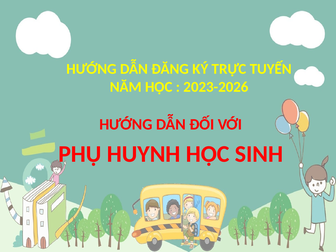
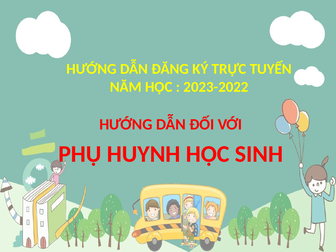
2023-2026: 2023-2026 -> 2023-2022
